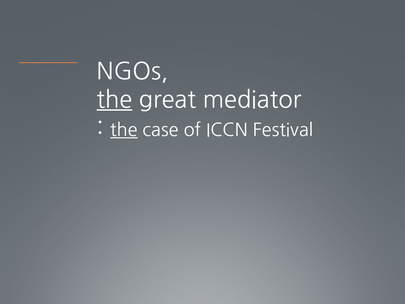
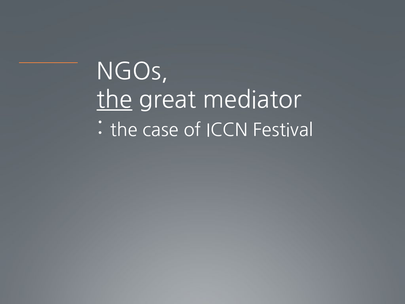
the at (124, 130) underline: present -> none
